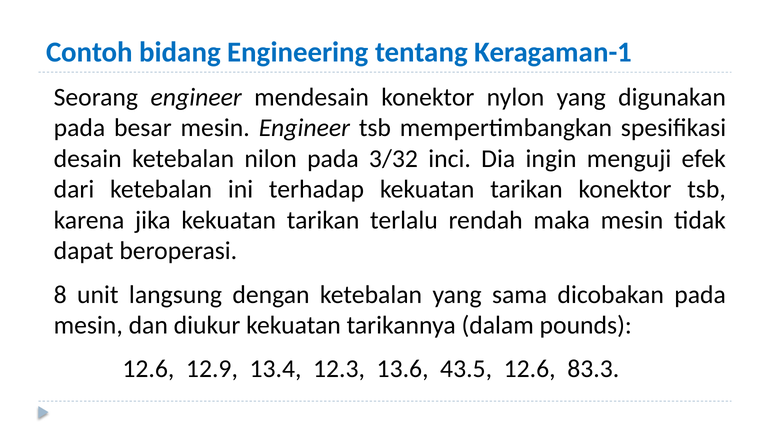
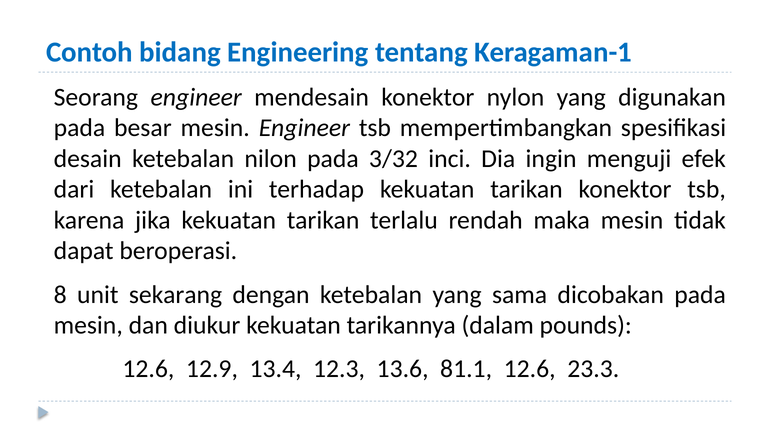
langsung: langsung -> sekarang
43.5: 43.5 -> 81.1
83.3: 83.3 -> 23.3
